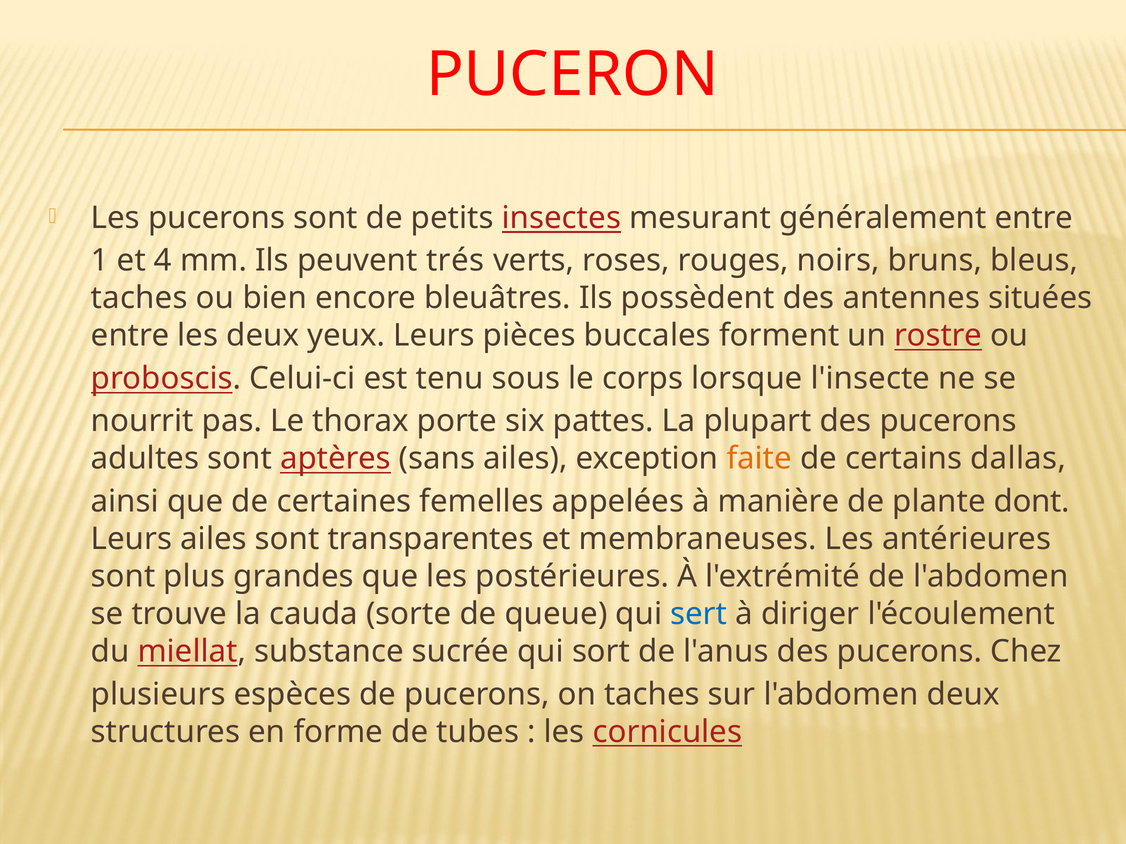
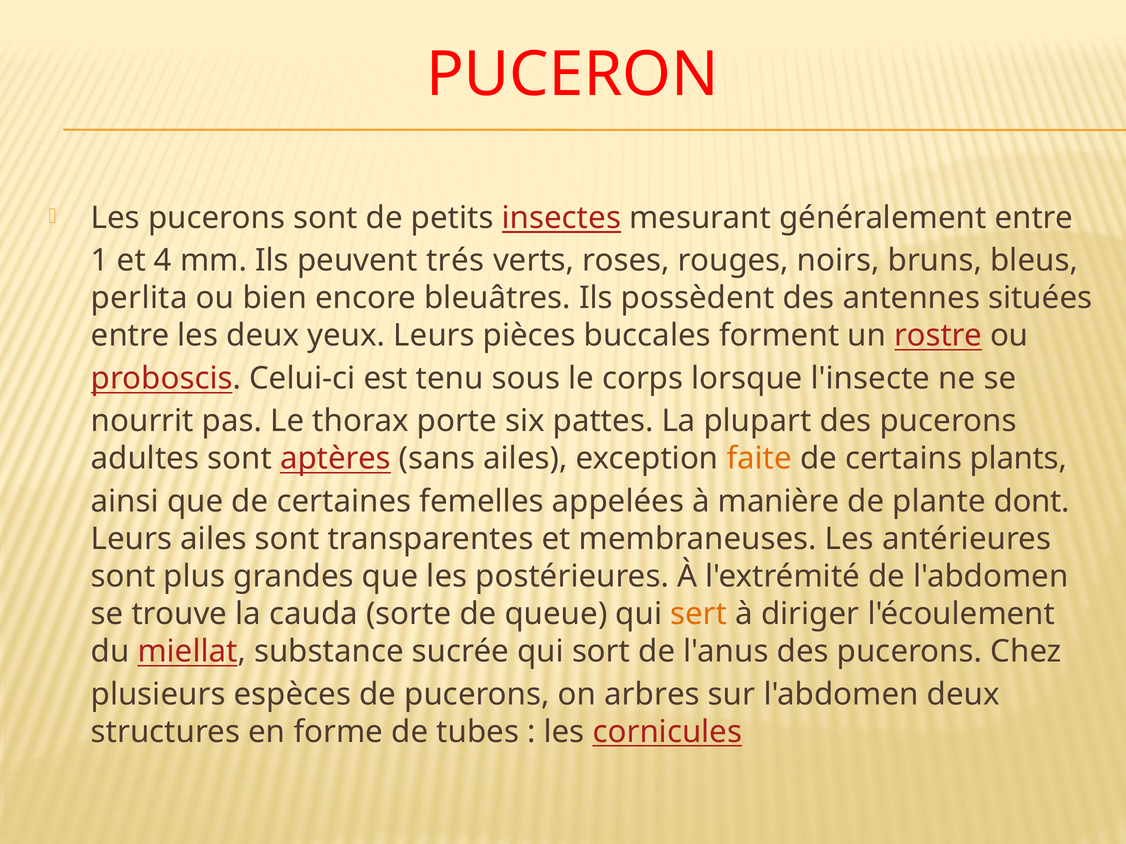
taches at (139, 298): taches -> perlita
dallas: dallas -> plants
sert colour: blue -> orange
on taches: taches -> arbres
